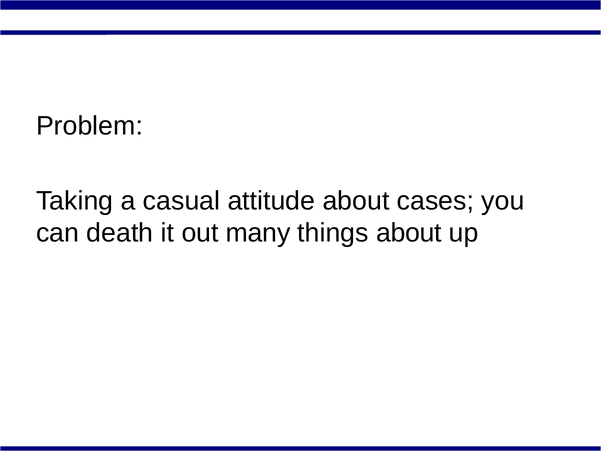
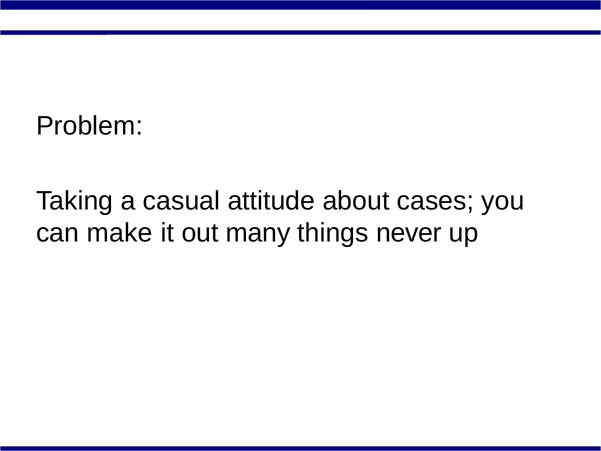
death: death -> make
things about: about -> never
